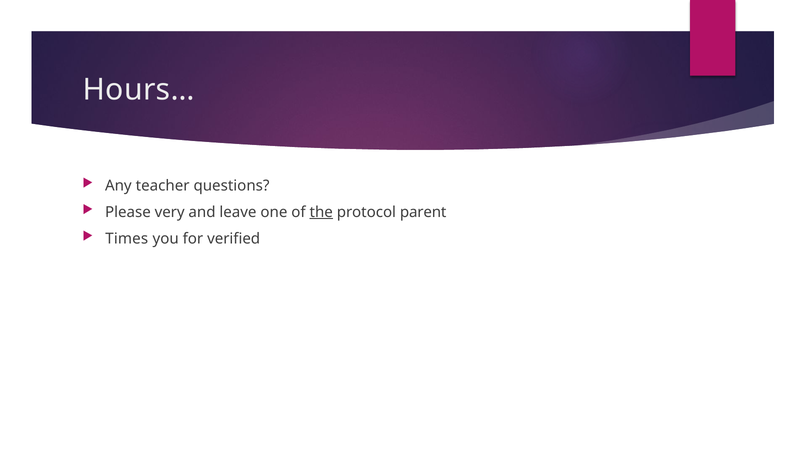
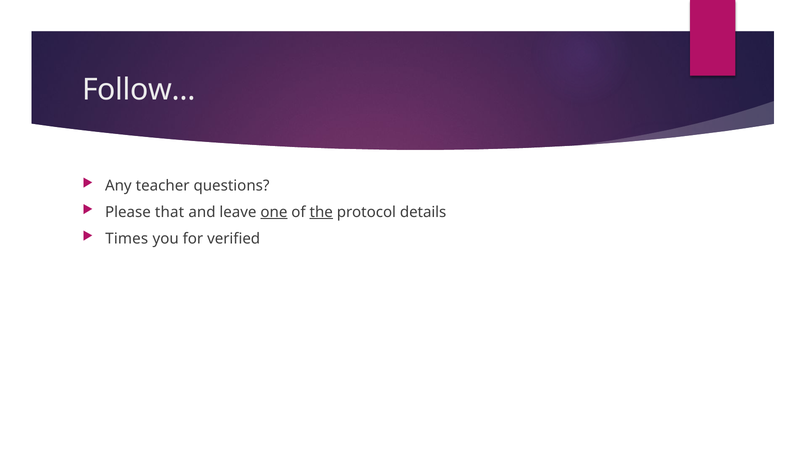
Hours…: Hours… -> Follow…
very: very -> that
one underline: none -> present
parent: parent -> details
